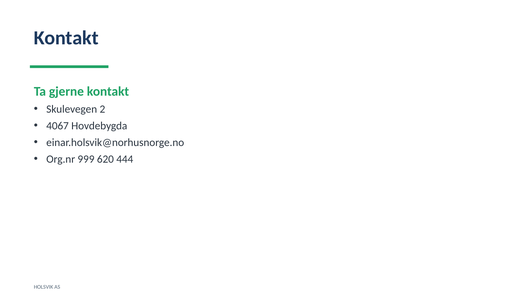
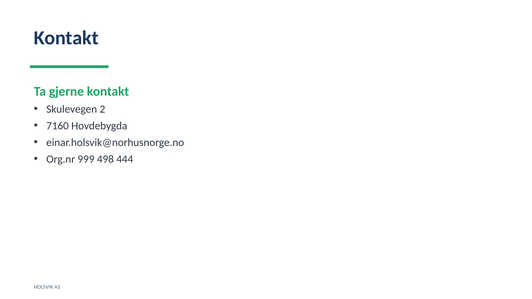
4067: 4067 -> 7160
620: 620 -> 498
